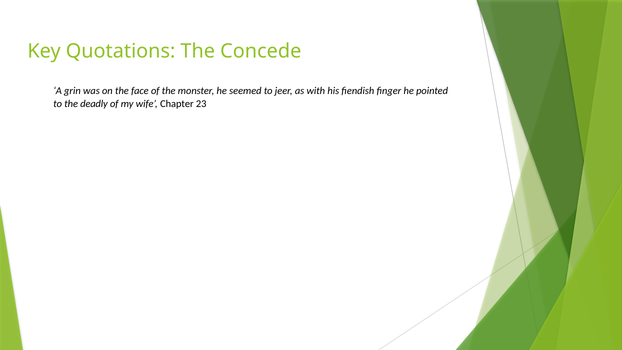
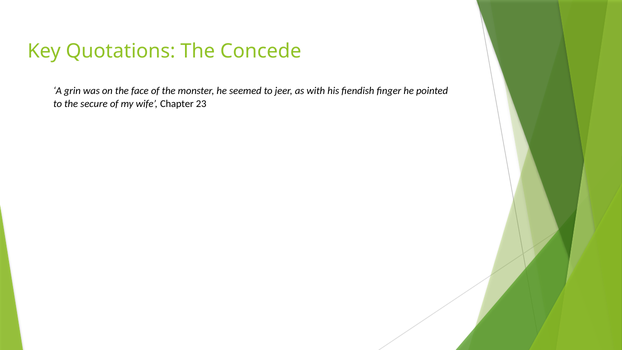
deadly: deadly -> secure
